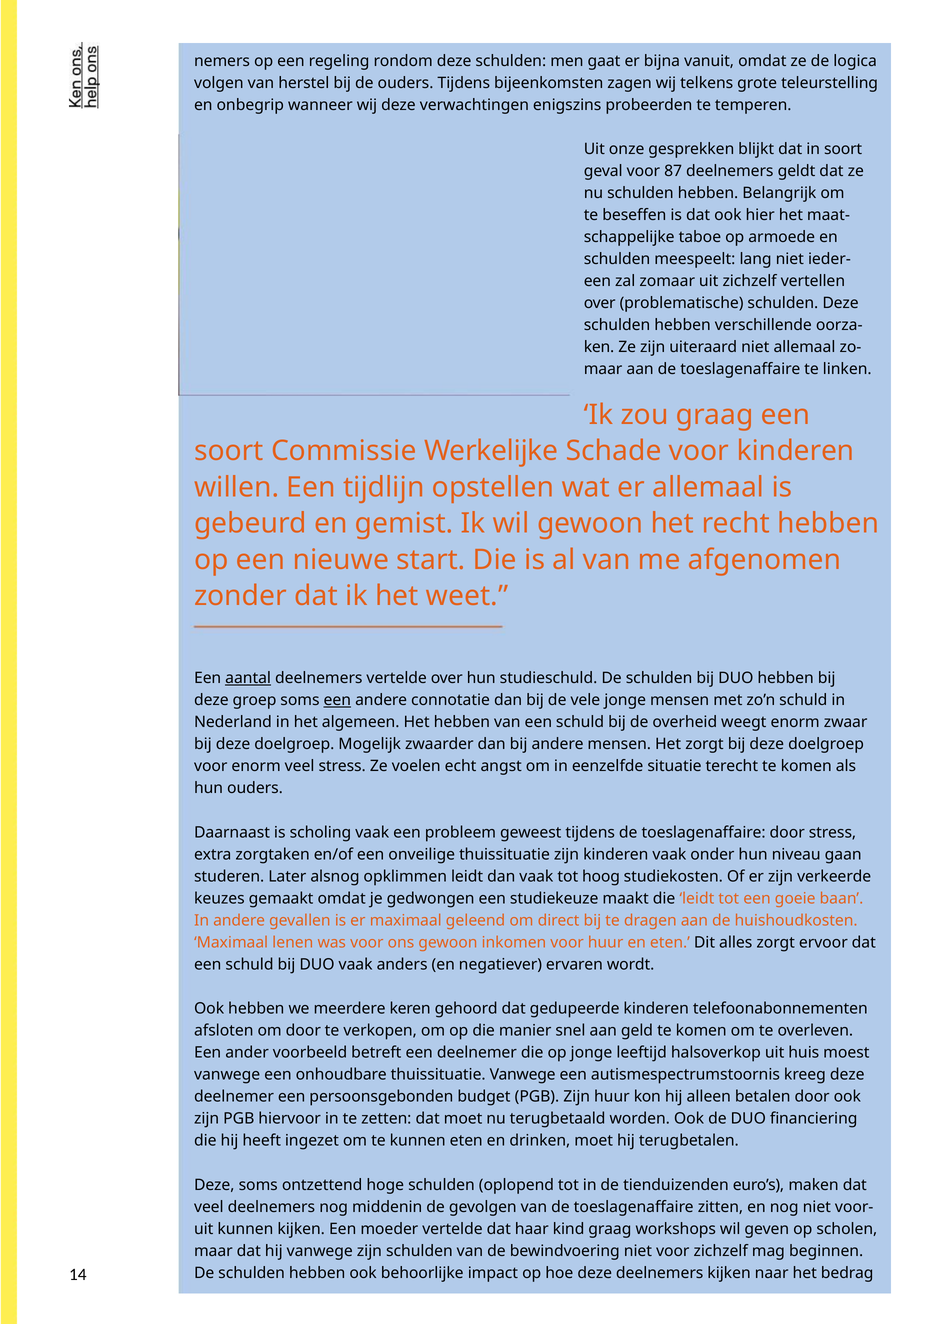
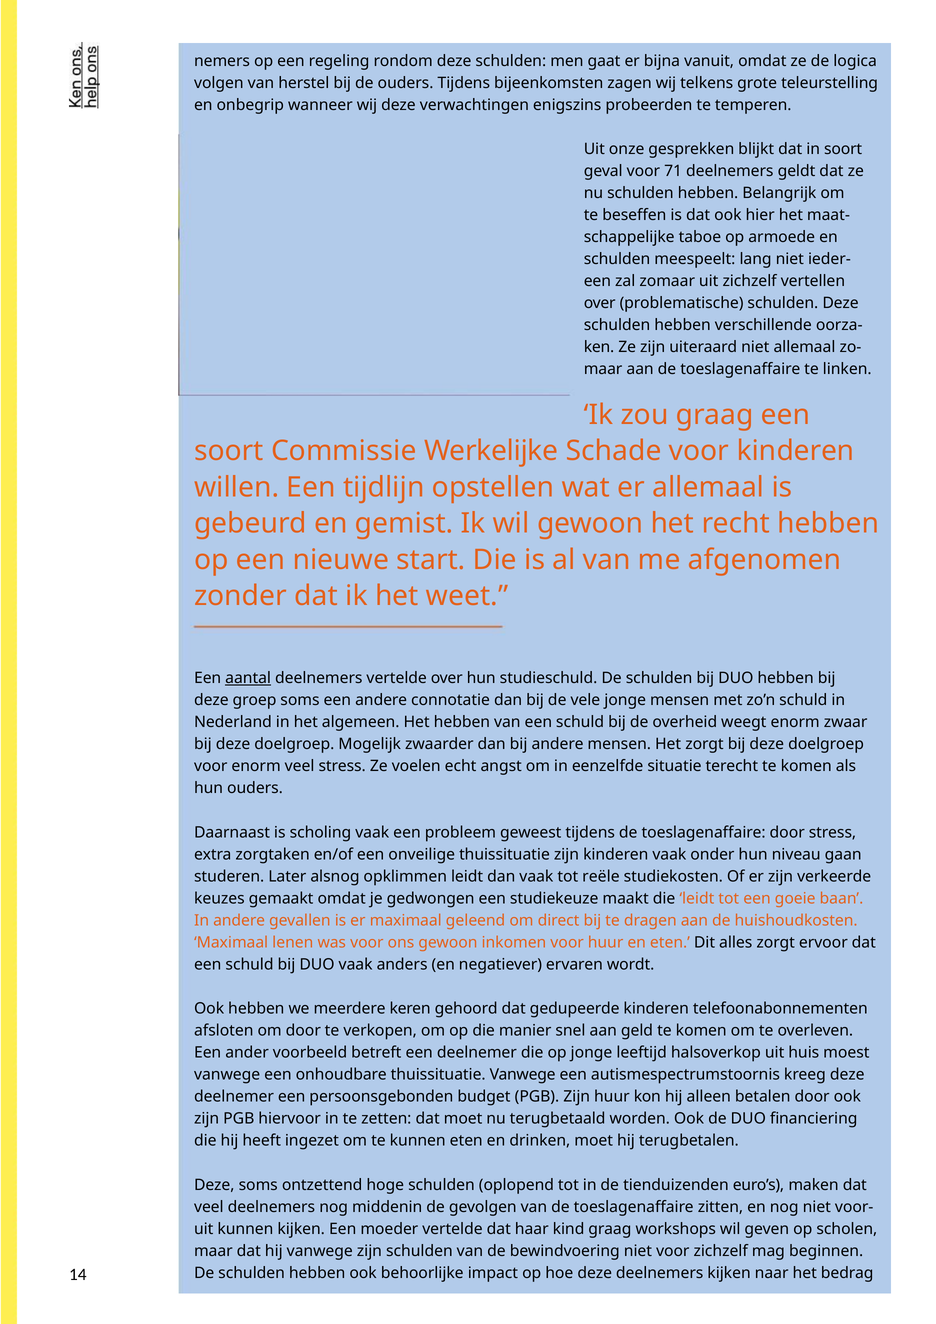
87: 87 -> 71
een at (337, 700) underline: present -> none
hoog: hoog -> reële
